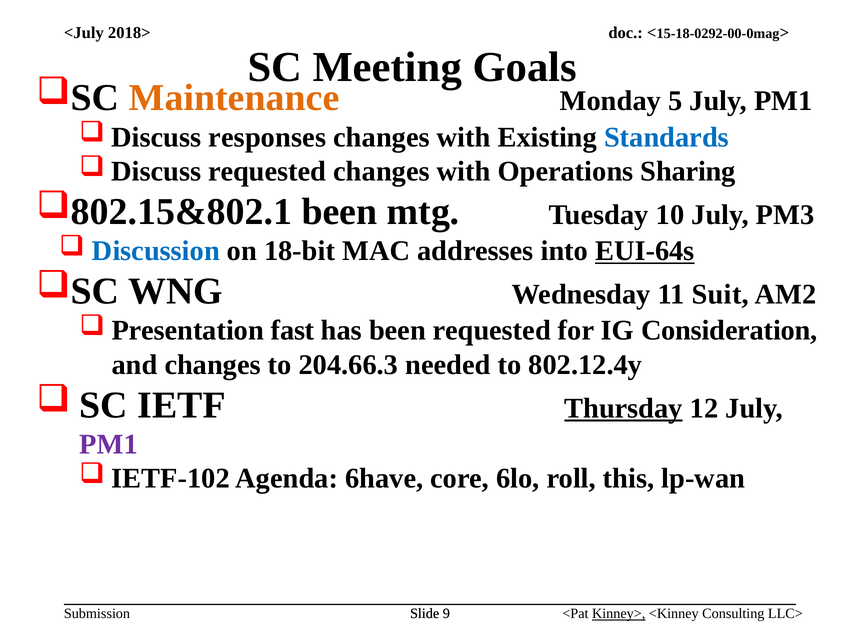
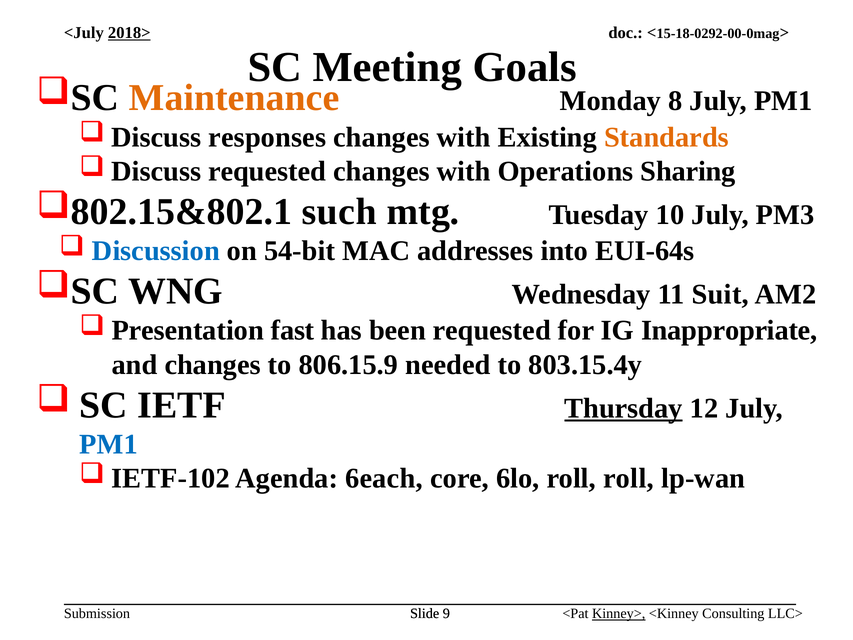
2018> underline: none -> present
5: 5 -> 8
Standards colour: blue -> orange
802.15&802.1 been: been -> such
18-bit: 18-bit -> 54-bit
EUI-64s underline: present -> none
Consideration: Consideration -> Inappropriate
204.66.3: 204.66.3 -> 806.15.9
802.12.4y: 802.12.4y -> 803.15.4y
PM1 at (109, 444) colour: purple -> blue
6have: 6have -> 6each
roll this: this -> roll
